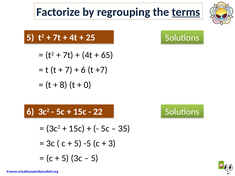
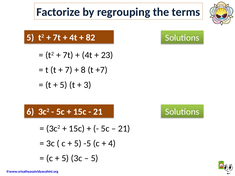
terms underline: present -> none
25: 25 -> 82
65: 65 -> 23
6 at (83, 70): 6 -> 8
8 at (64, 85): 8 -> 5
0: 0 -> 3
22 at (98, 112): 22 -> 21
35 at (124, 129): 35 -> 21
3: 3 -> 4
